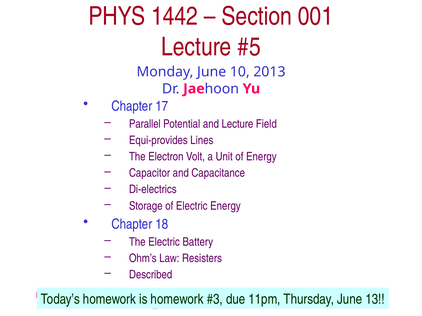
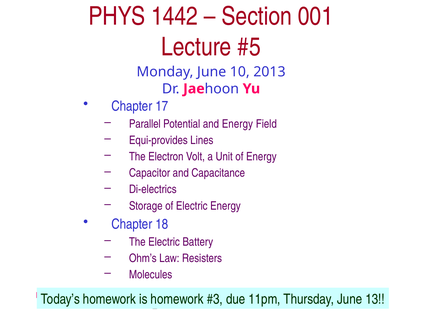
and Lecture: Lecture -> Energy
Described: Described -> Molecules
